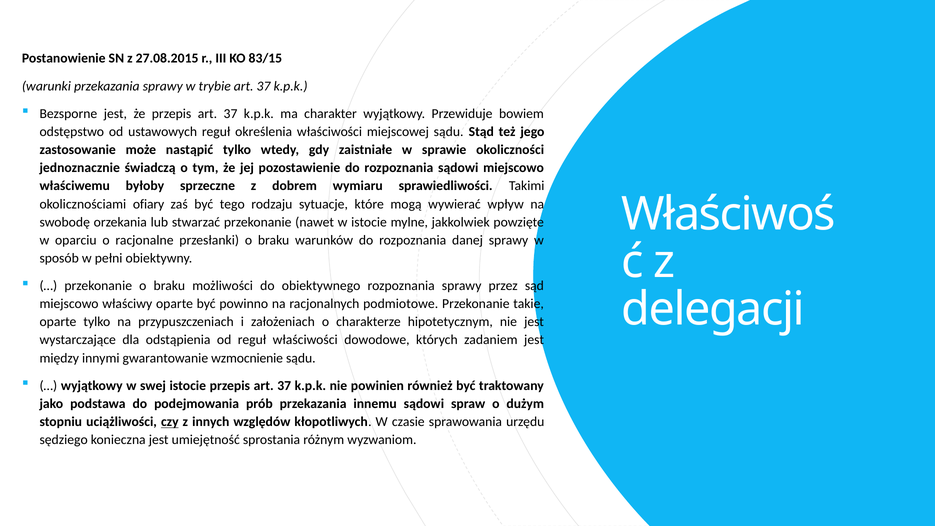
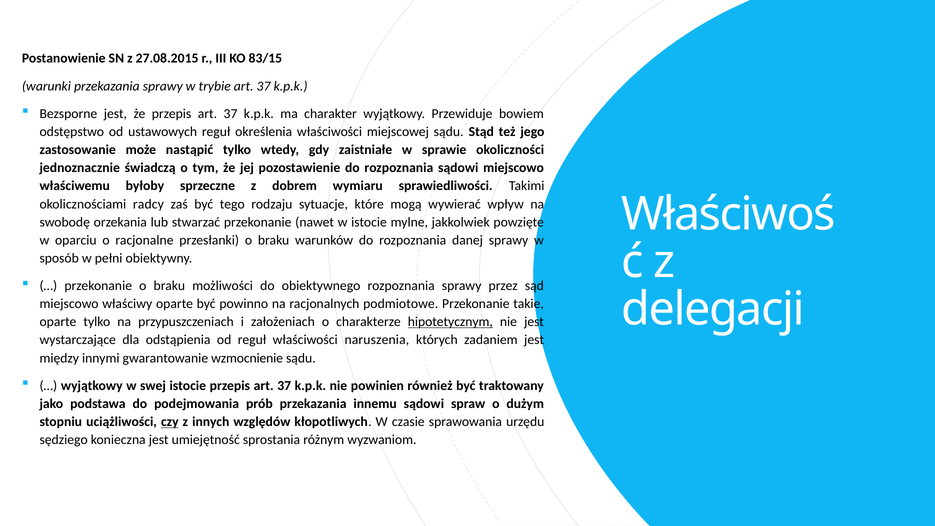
ofiary: ofiary -> radcy
hipotetycznym underline: none -> present
dowodowe: dowodowe -> naruszenia
